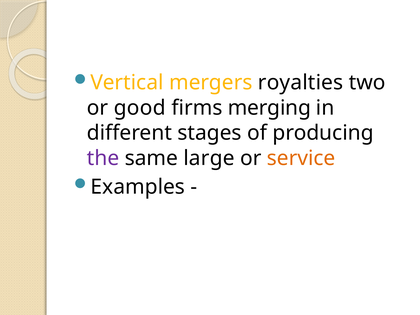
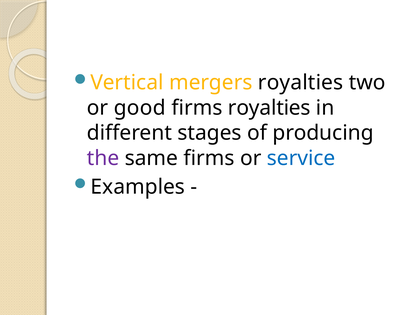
firms merging: merging -> royalties
same large: large -> firms
service colour: orange -> blue
